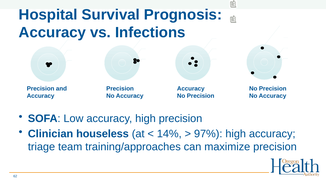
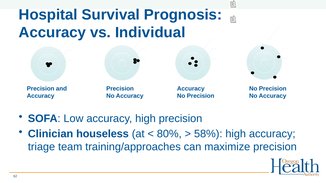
Infections: Infections -> Individual
14%: 14% -> 80%
97%: 97% -> 58%
